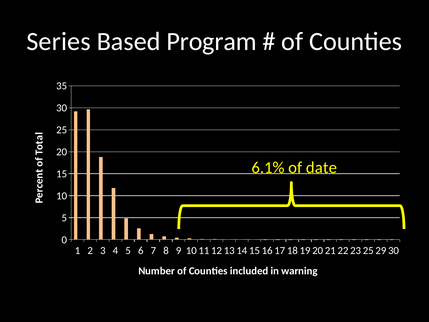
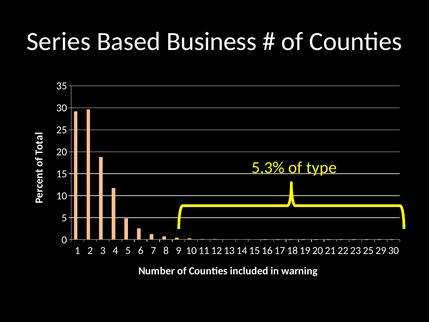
Program: Program -> Business
6.1%: 6.1% -> 5.3%
date: date -> type
